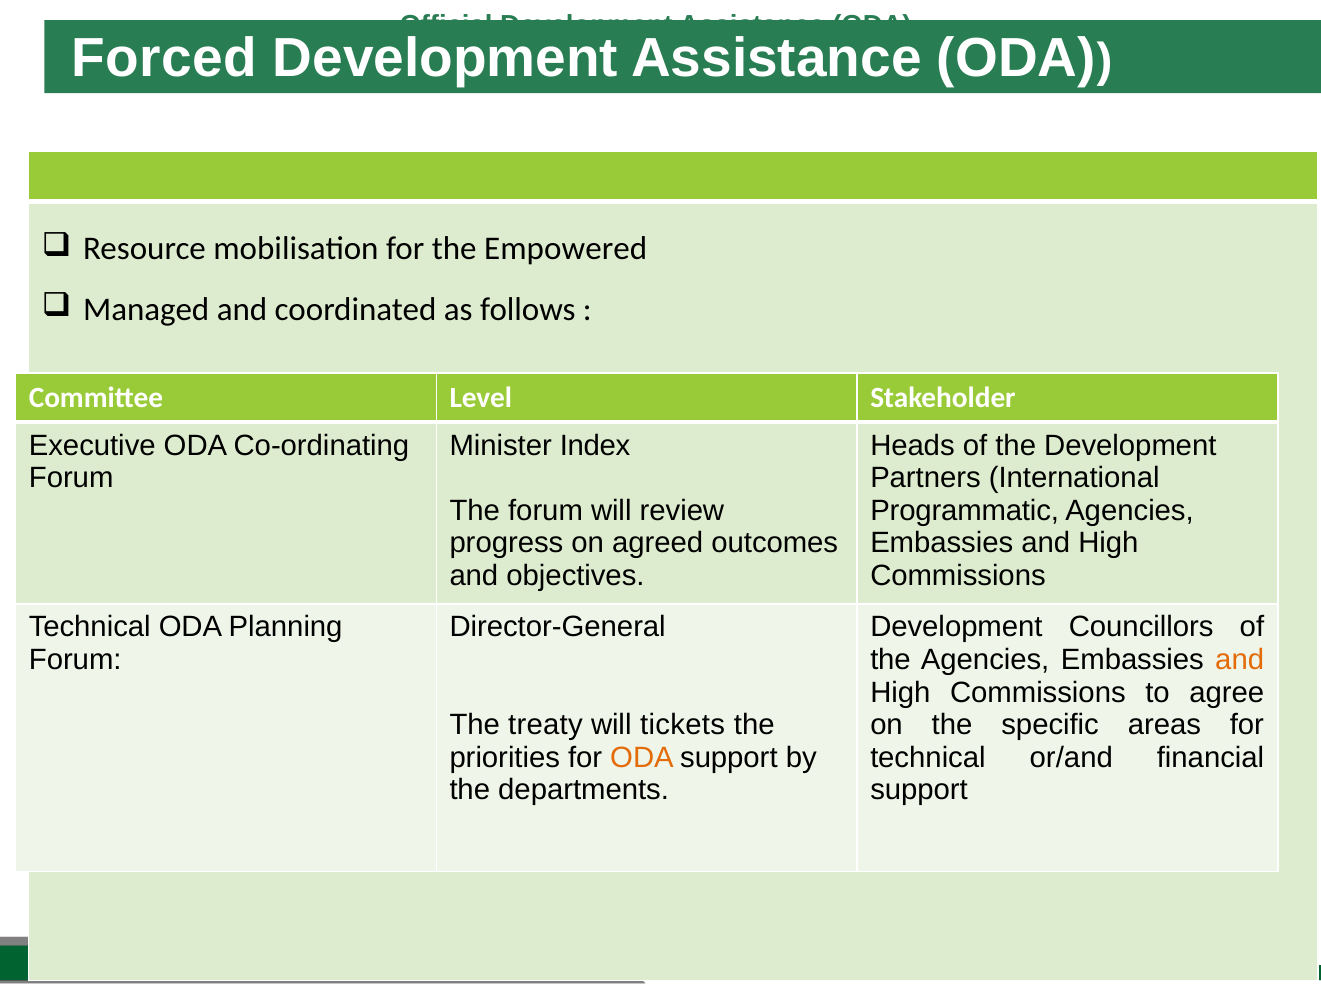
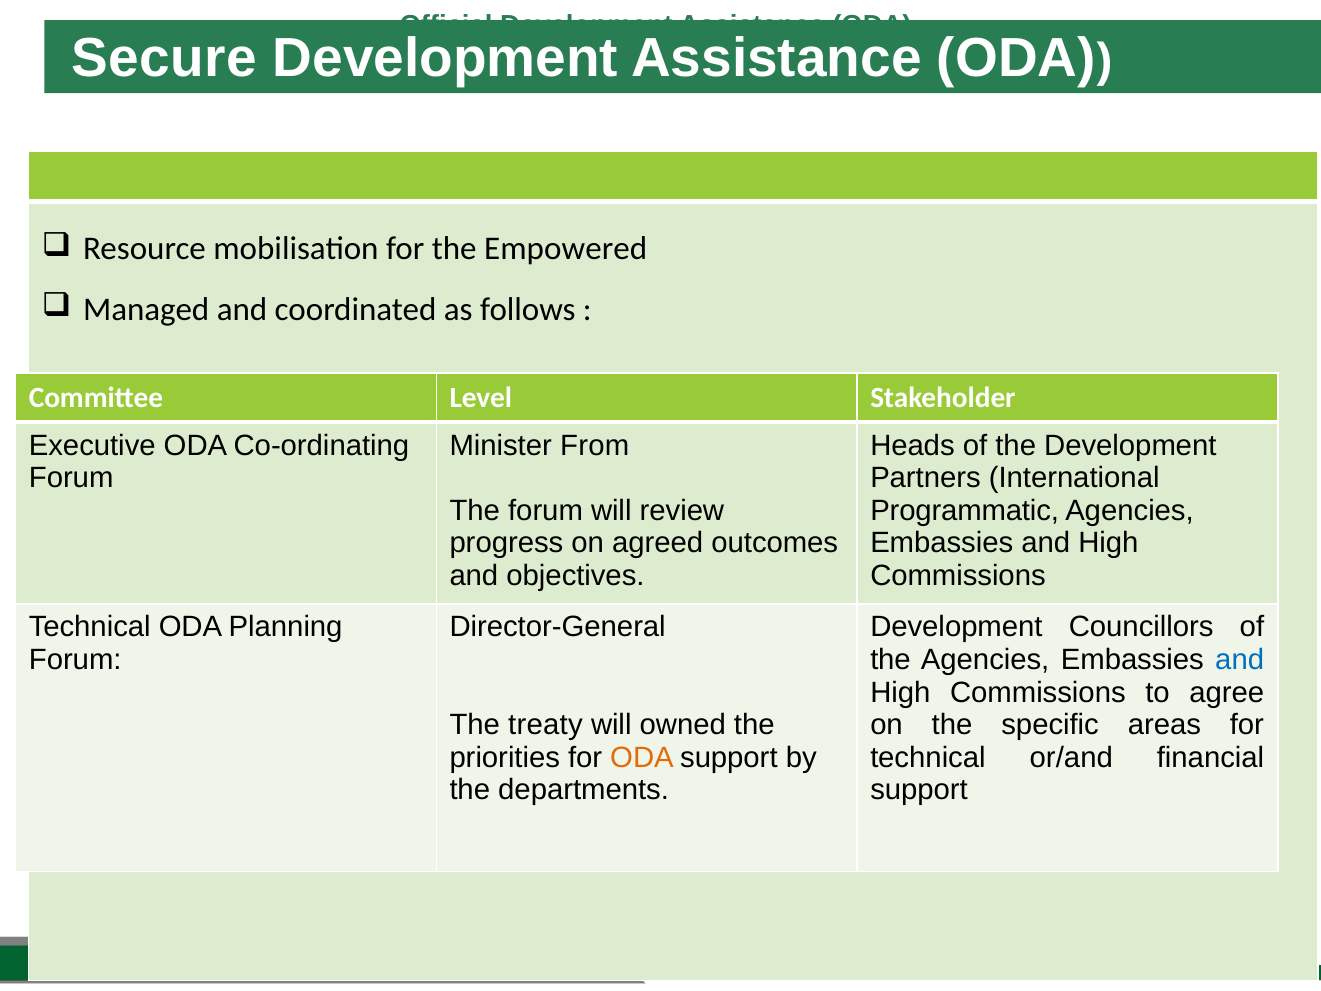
Forced: Forced -> Secure
Index: Index -> From
and at (1240, 660) colour: orange -> blue
tickets: tickets -> owned
